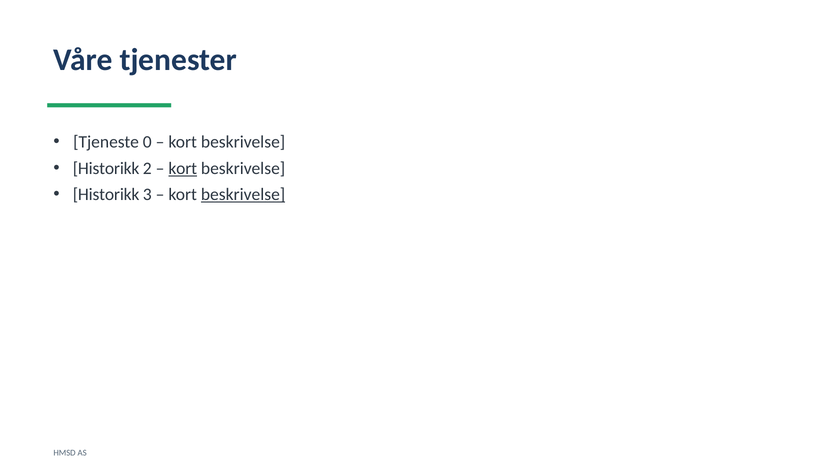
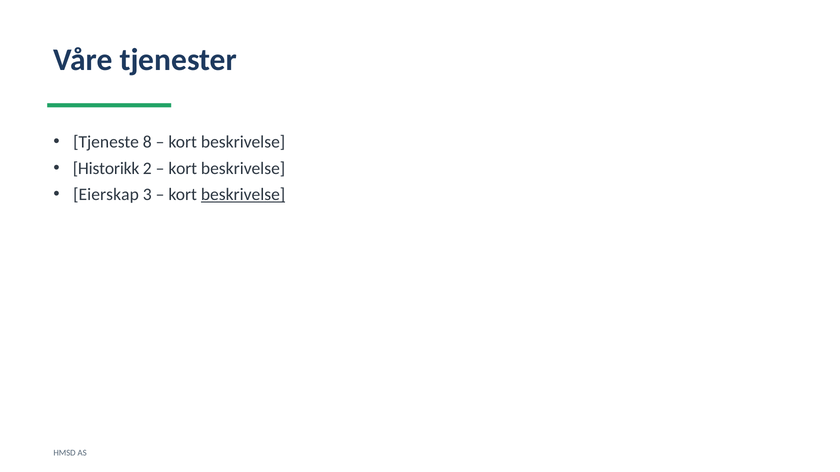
0: 0 -> 8
kort at (183, 169) underline: present -> none
Historikk at (106, 195): Historikk -> Eierskap
